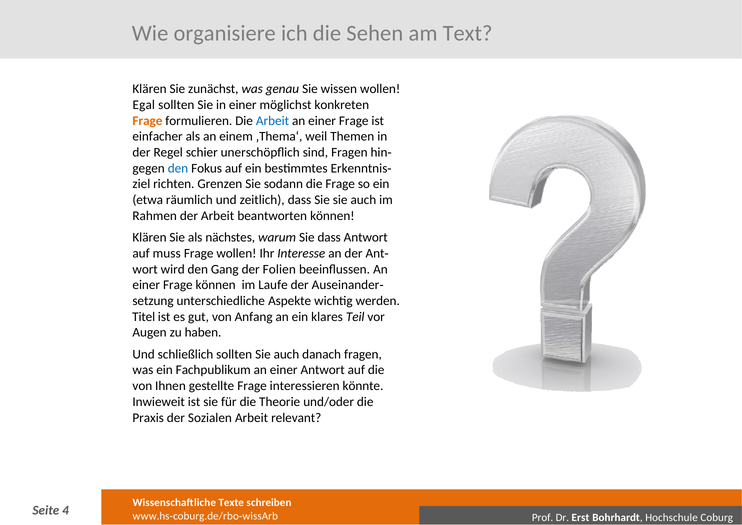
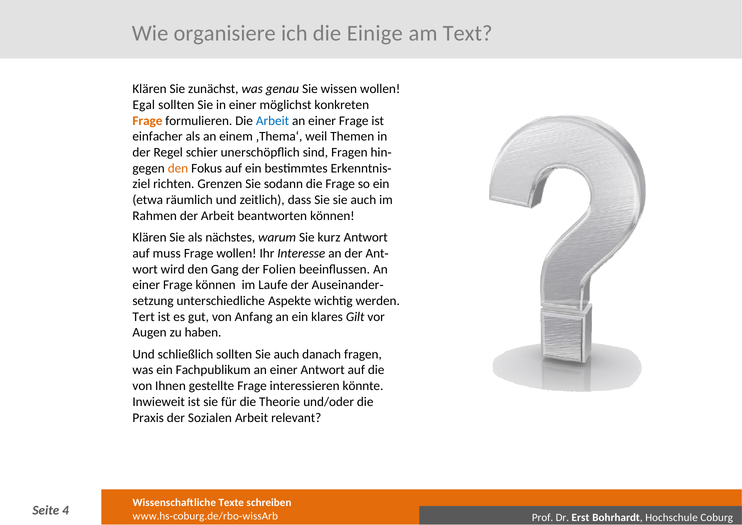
Sehen: Sehen -> Einige
den at (178, 168) colour: blue -> orange
Sie dass: dass -> kurz
Titel: Titel -> Tert
Teil: Teil -> Gilt
